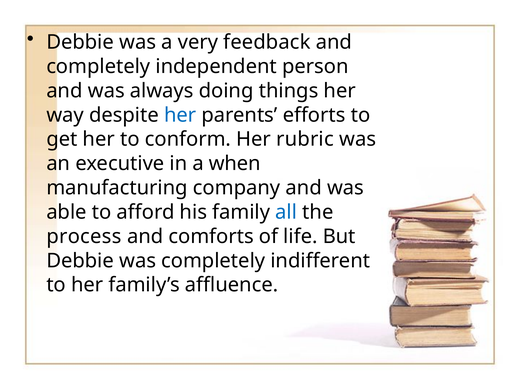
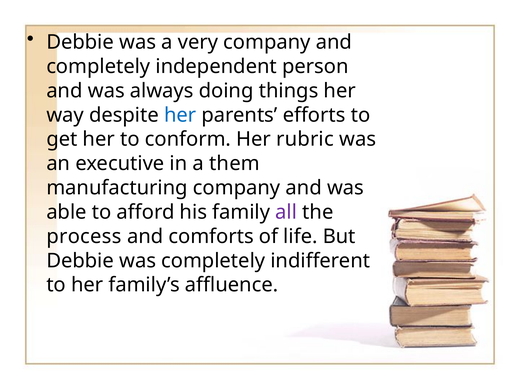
very feedback: feedback -> company
when: when -> them
all colour: blue -> purple
